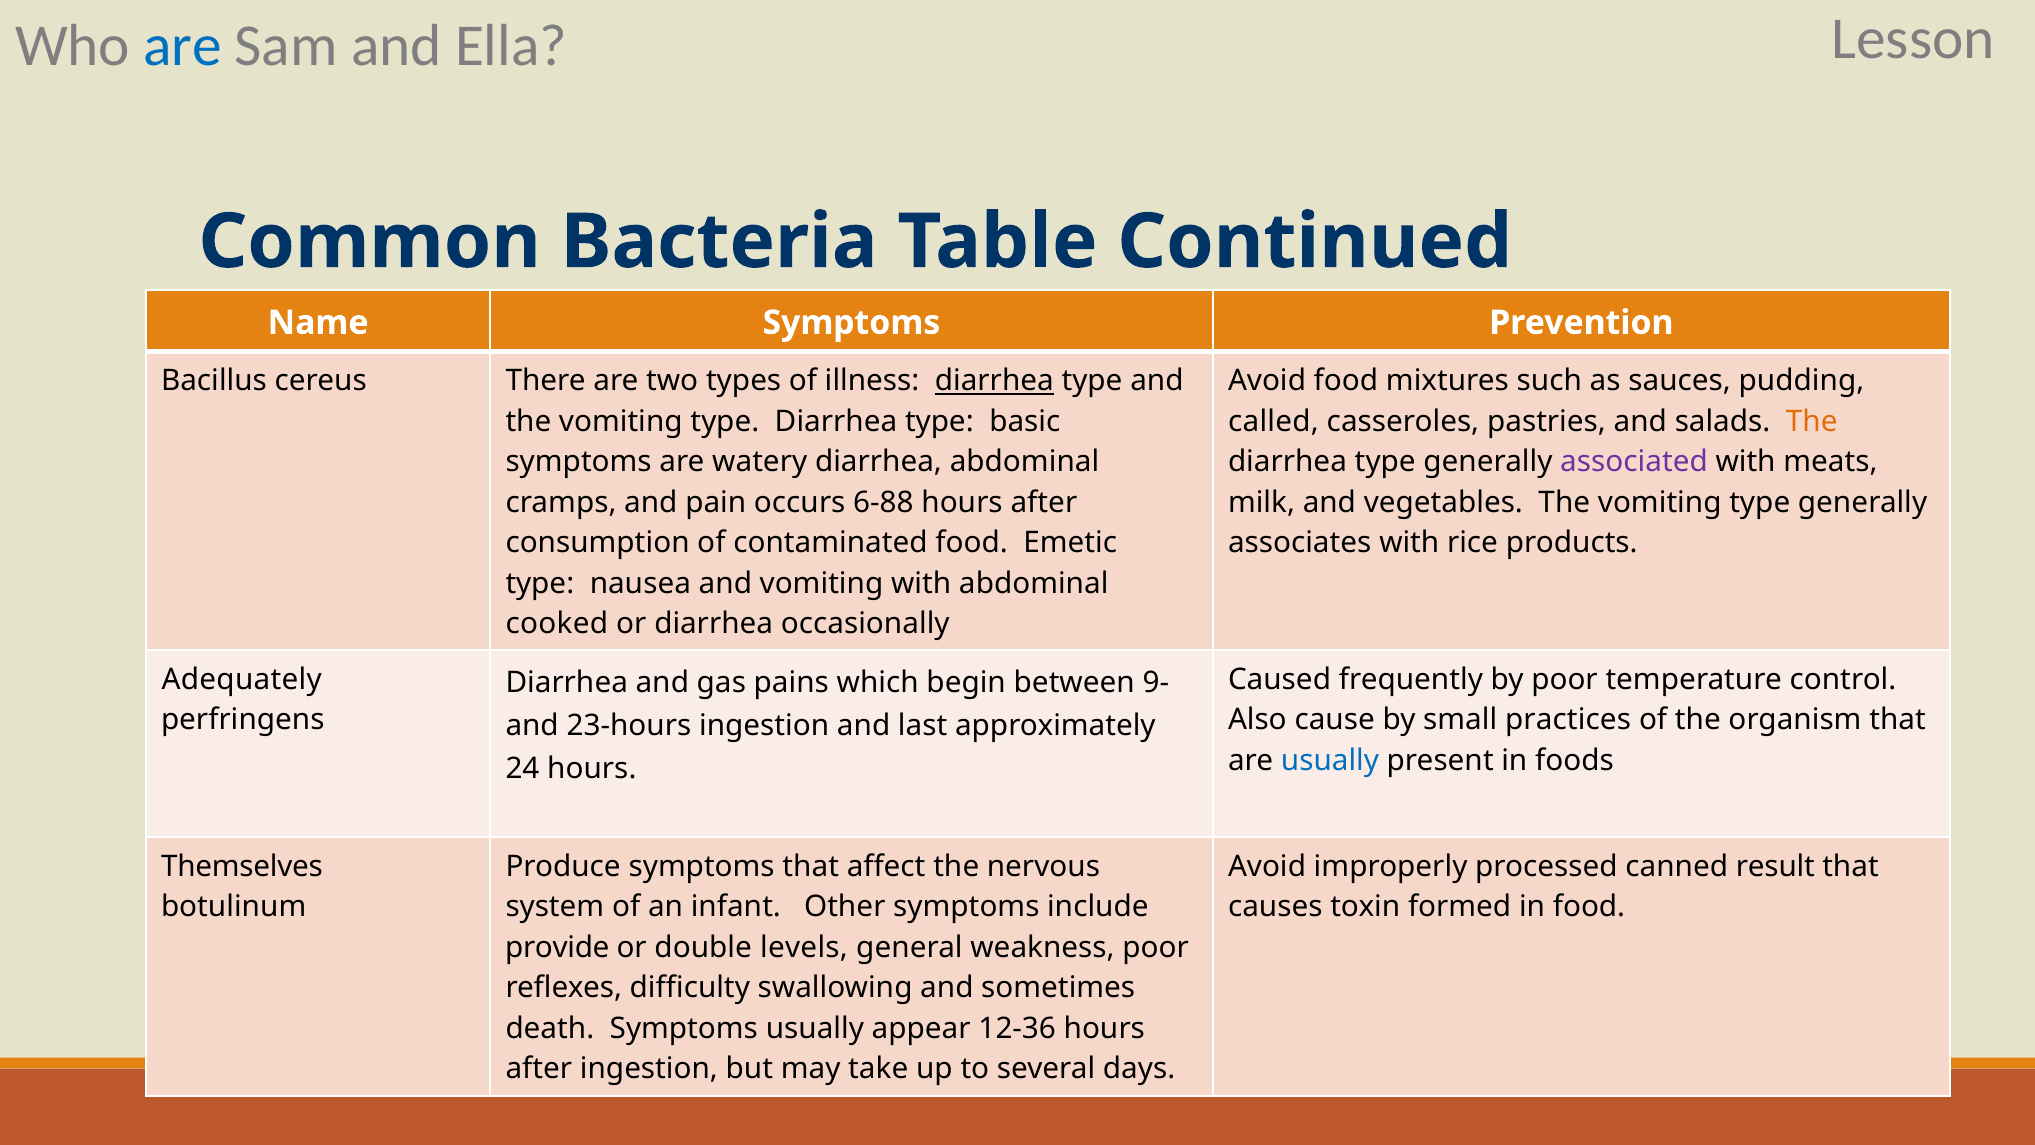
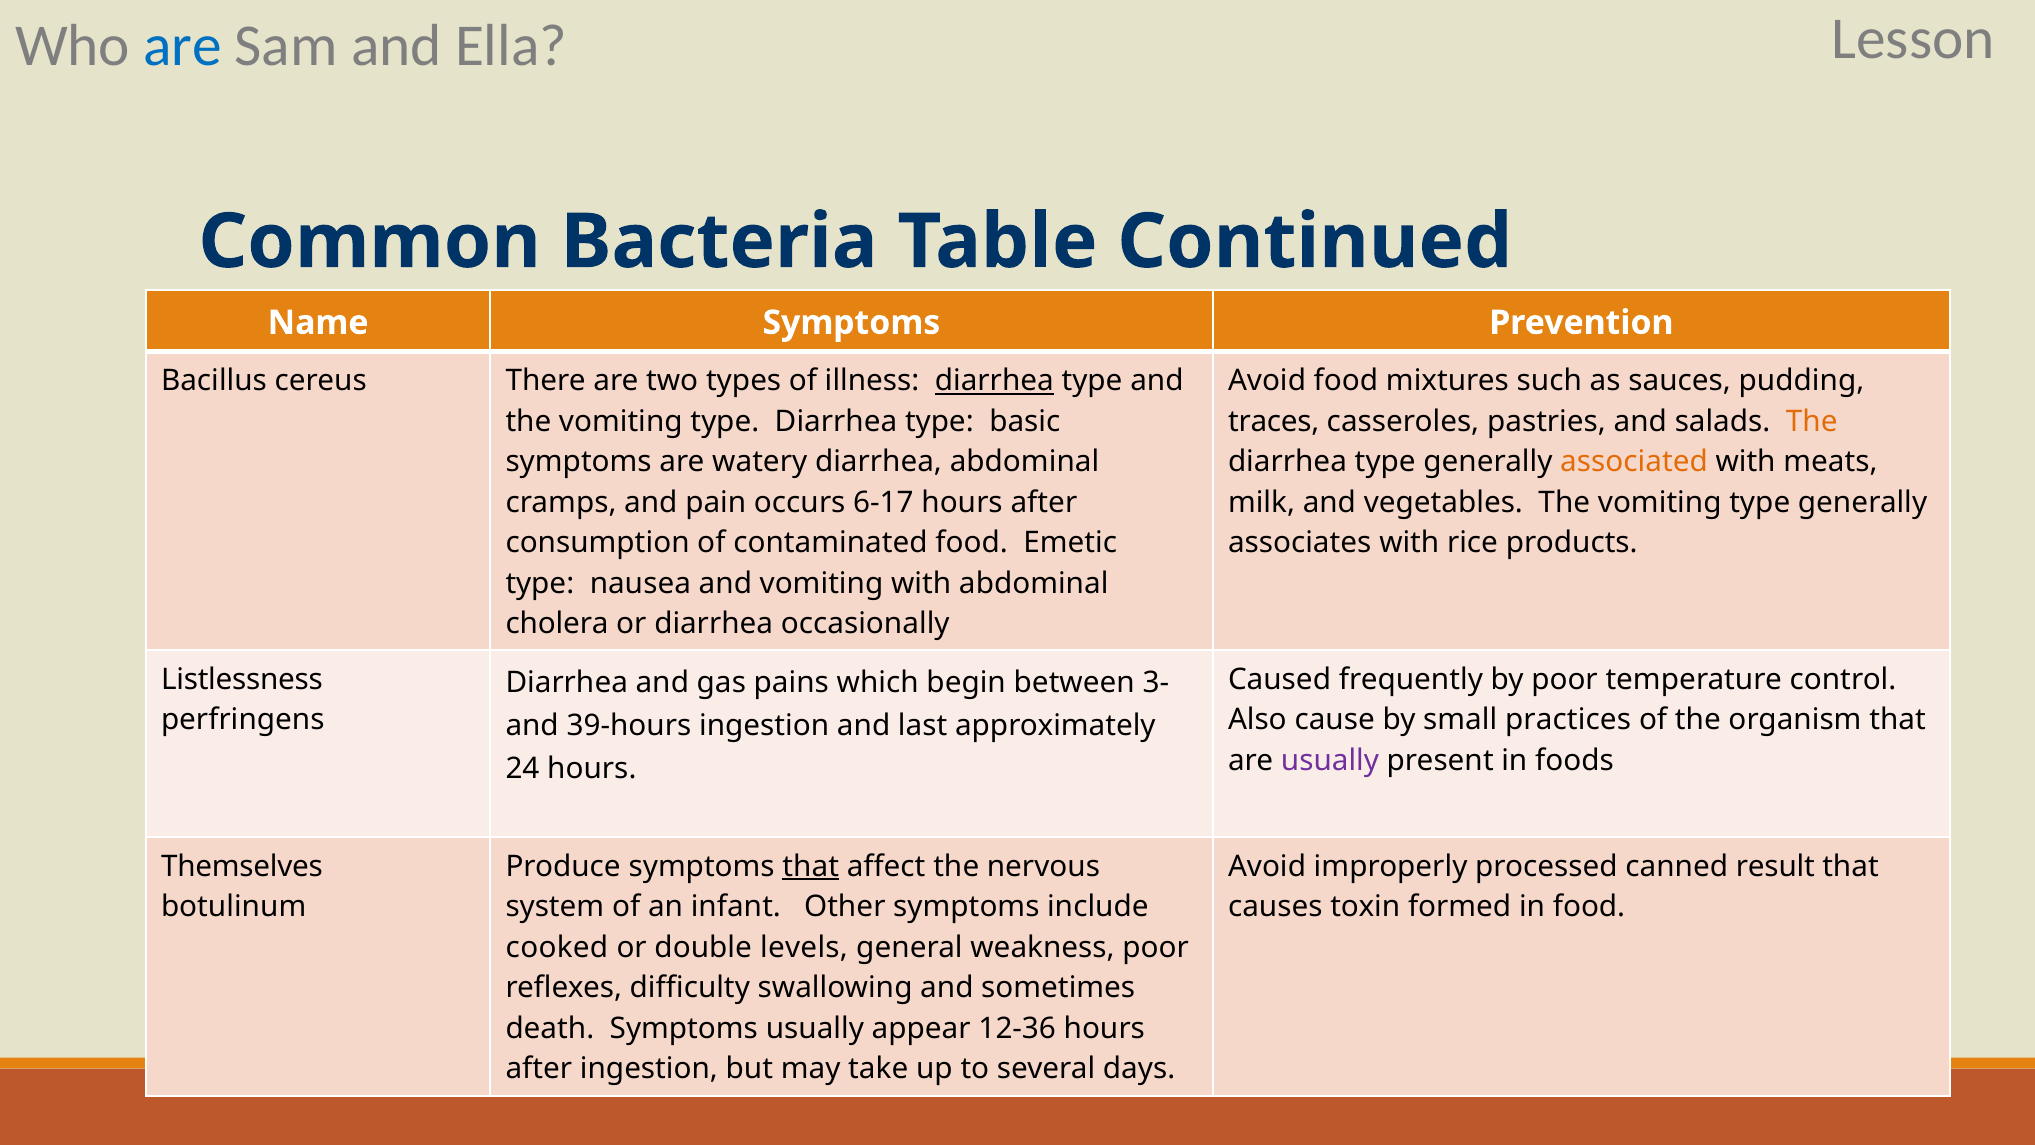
called: called -> traces
associated colour: purple -> orange
6-88: 6-88 -> 6-17
cooked: cooked -> cholera
Adequately: Adequately -> Listlessness
9-: 9- -> 3-
23-hours: 23-hours -> 39-hours
usually at (1330, 760) colour: blue -> purple
that at (811, 866) underline: none -> present
provide: provide -> cooked
